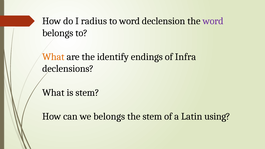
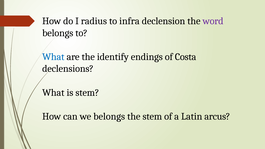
to word: word -> infra
What at (53, 57) colour: orange -> blue
Infra: Infra -> Costa
using: using -> arcus
